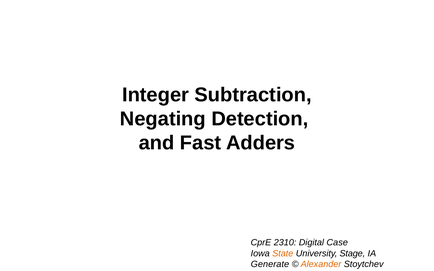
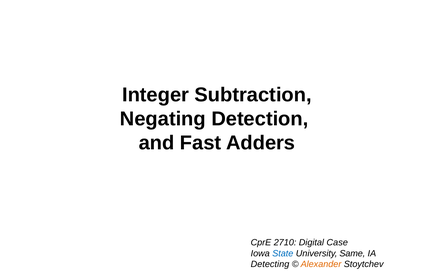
2310: 2310 -> 2710
State colour: orange -> blue
Stage: Stage -> Same
Generate: Generate -> Detecting
